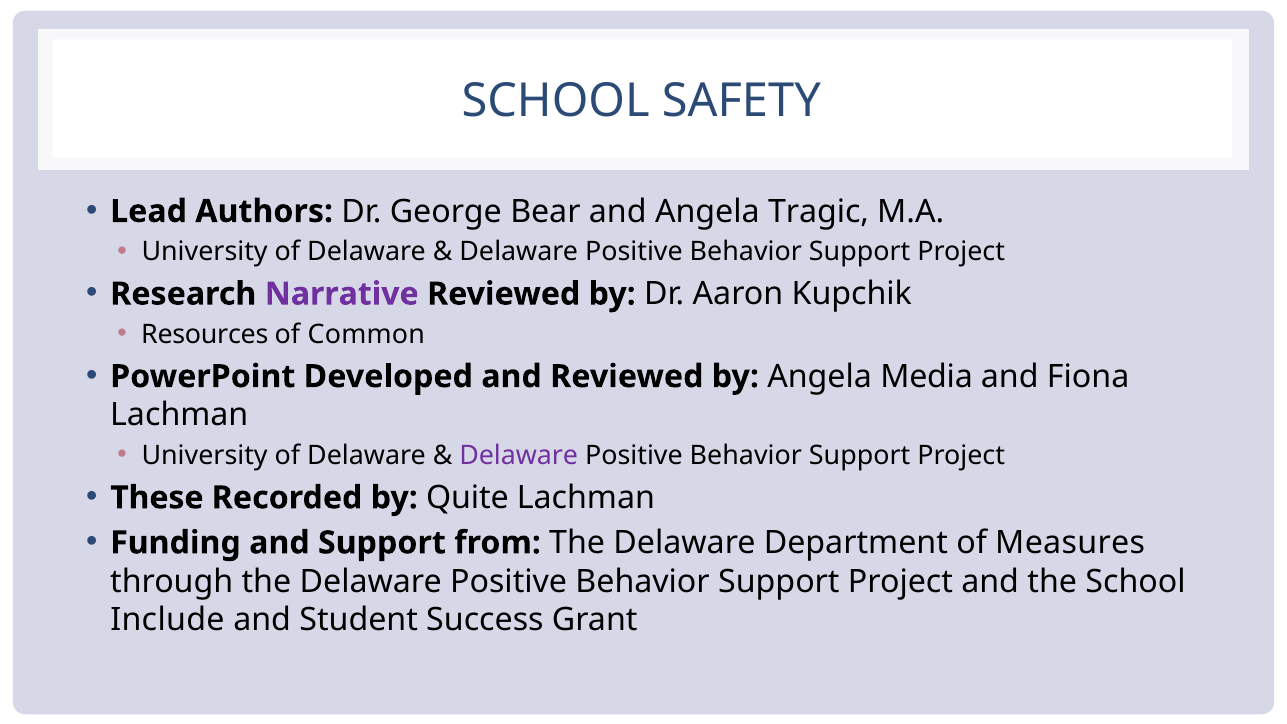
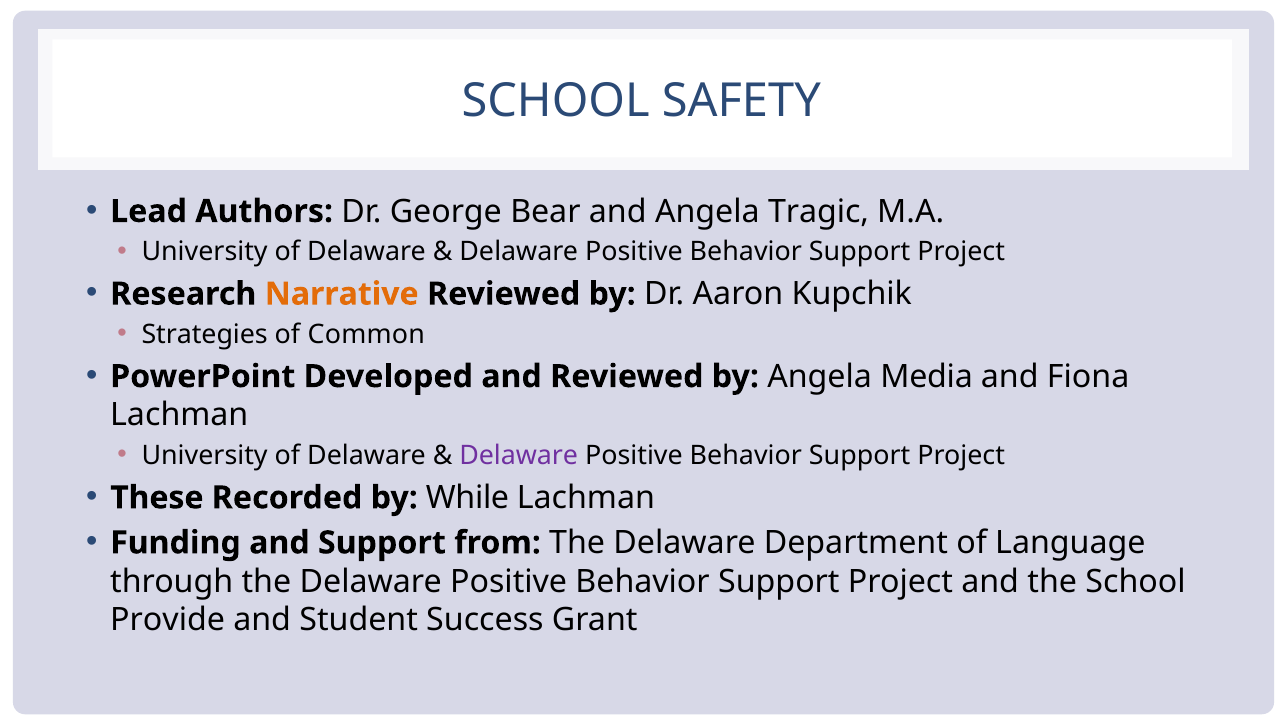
Narrative colour: purple -> orange
Resources: Resources -> Strategies
Quite: Quite -> While
Measures: Measures -> Language
Include: Include -> Provide
